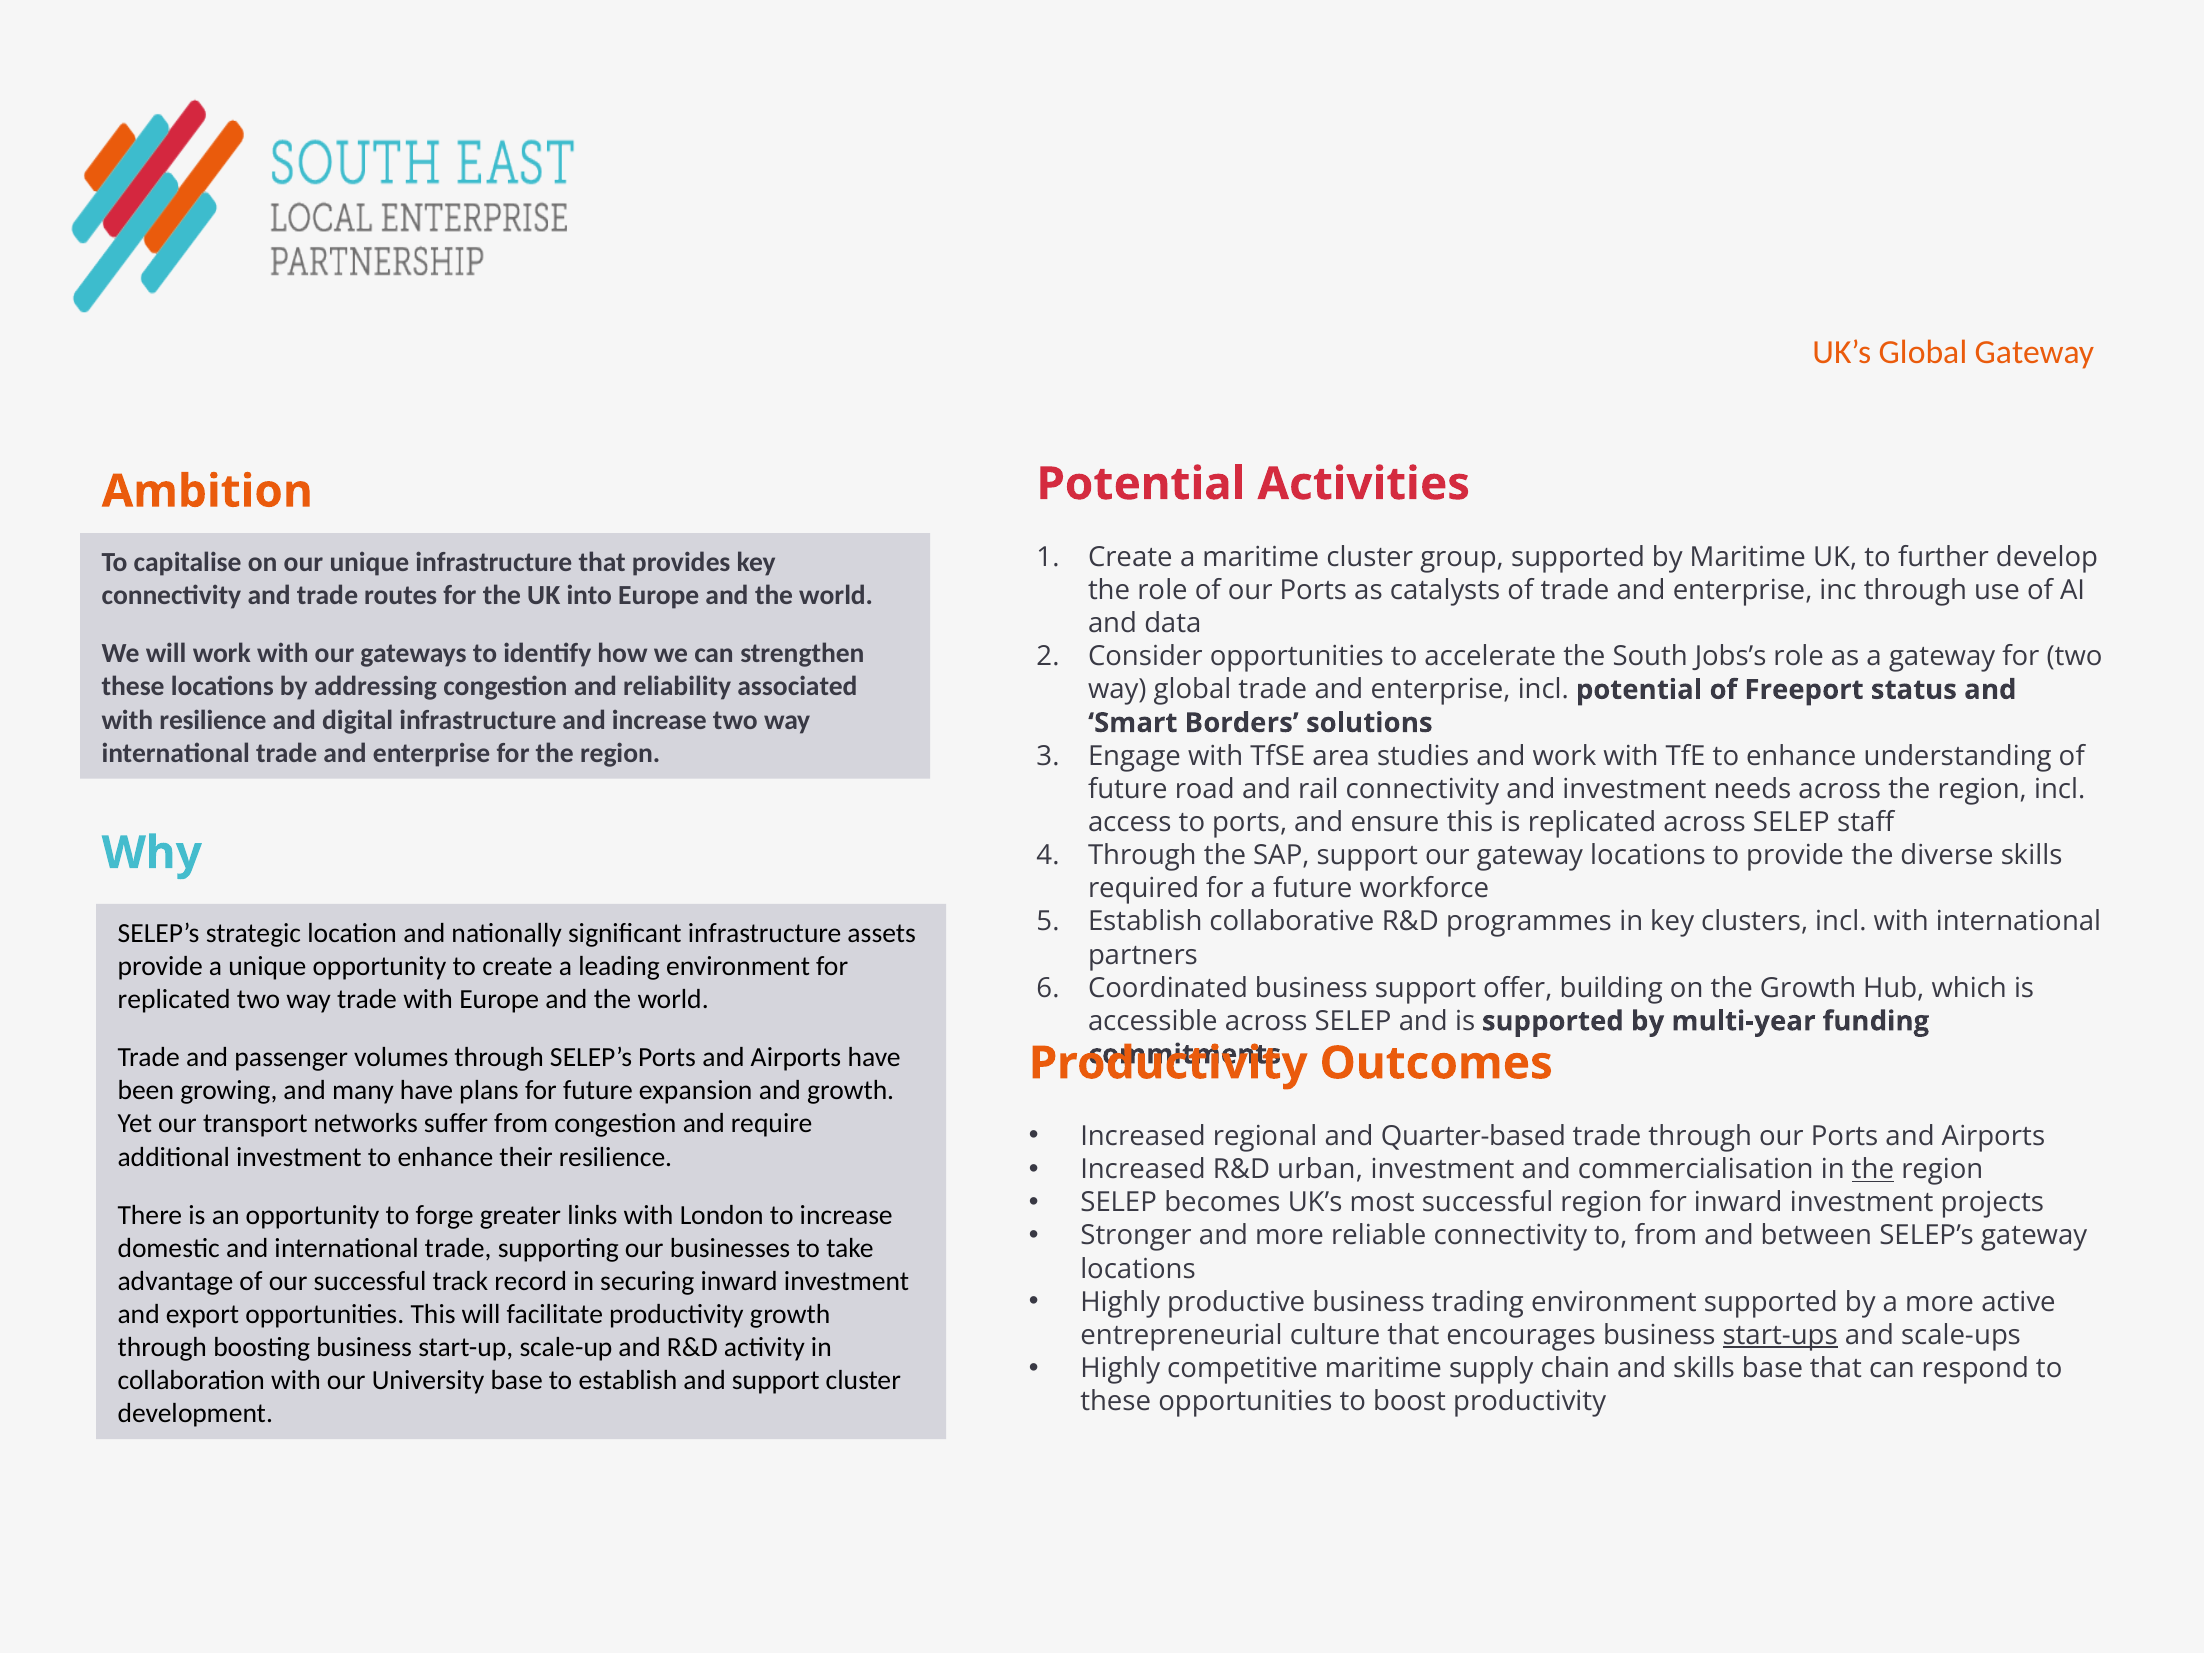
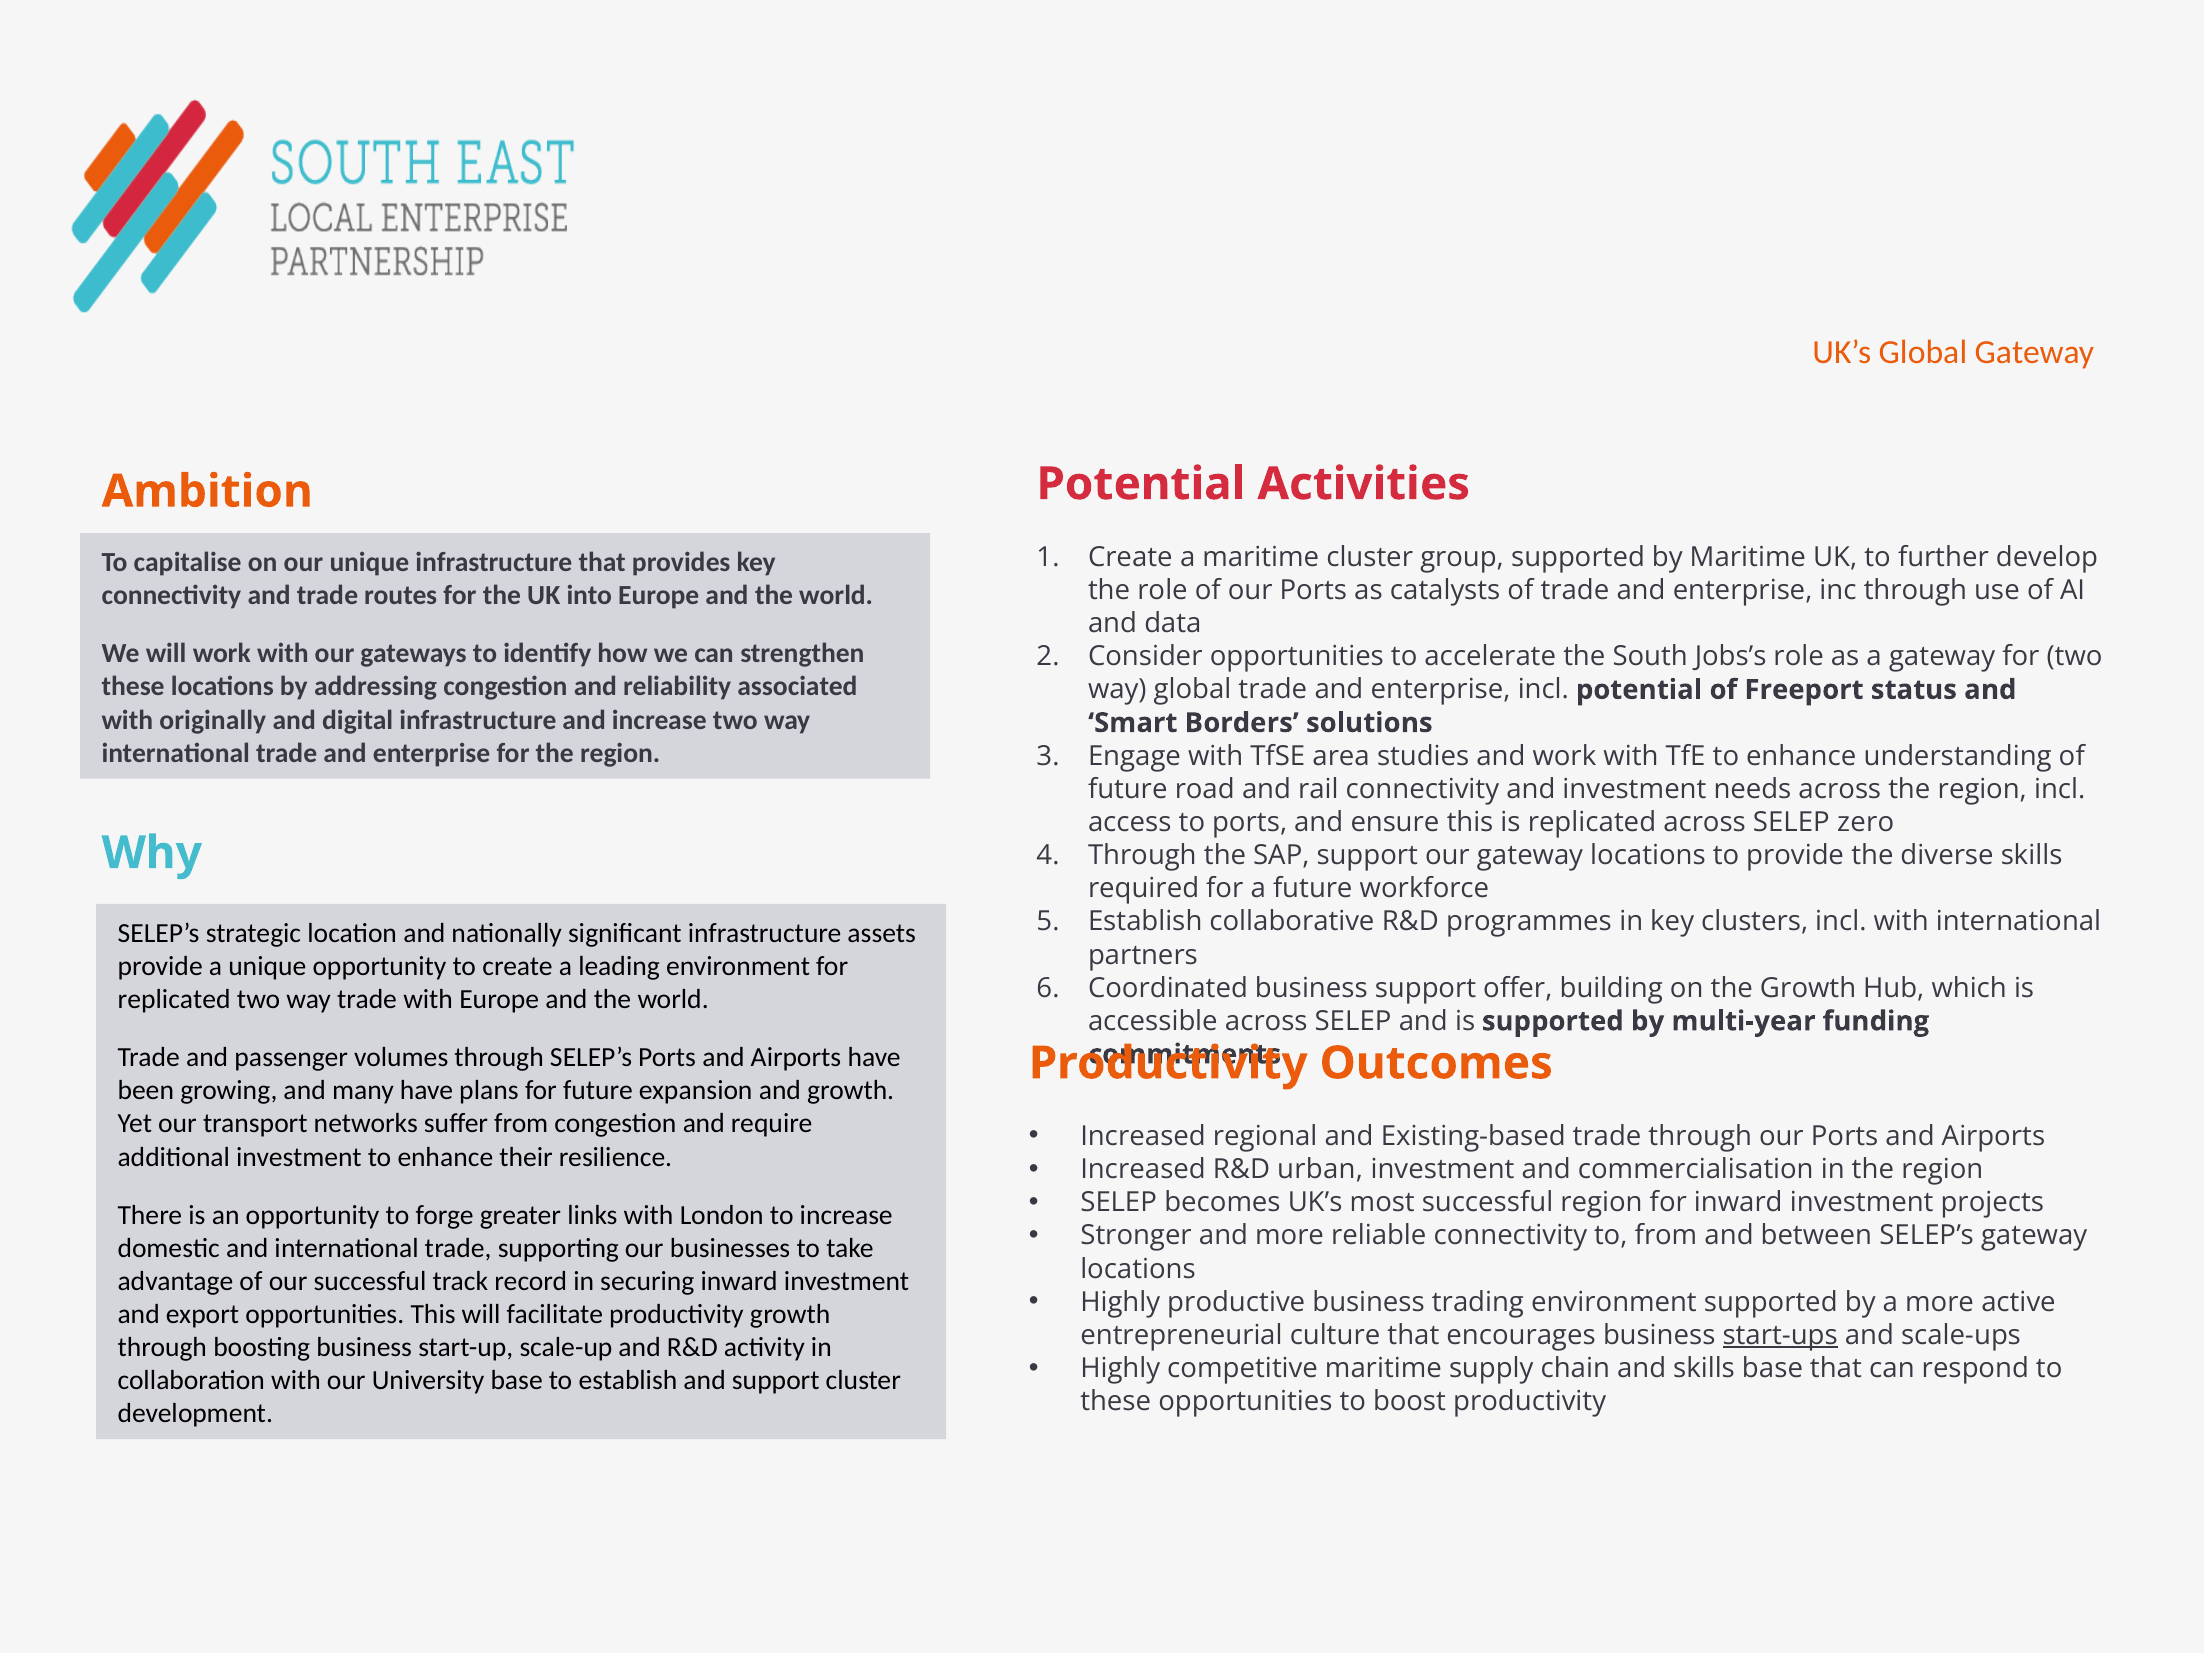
with resilience: resilience -> originally
staff: staff -> zero
Quarter-based: Quarter-based -> Existing-based
the at (1873, 1170) underline: present -> none
